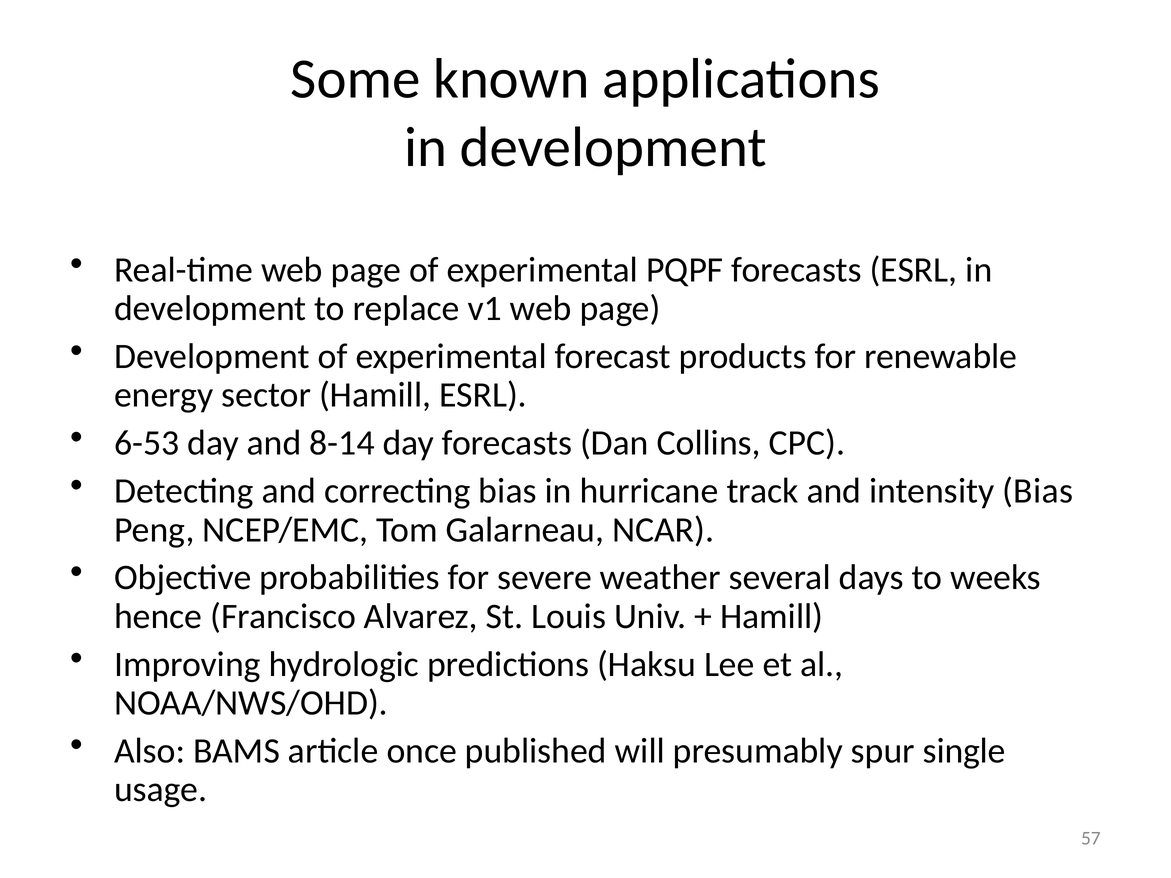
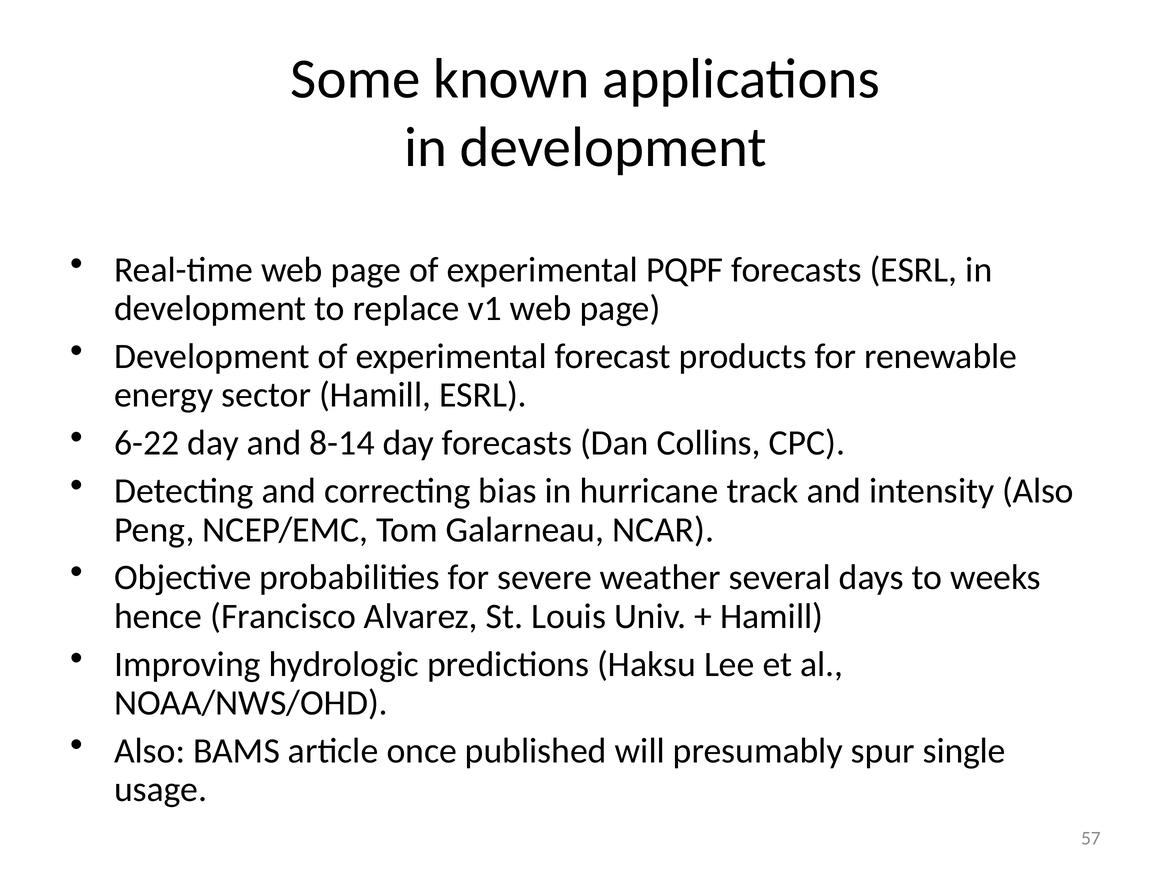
6-53: 6-53 -> 6-22
intensity Bias: Bias -> Also
